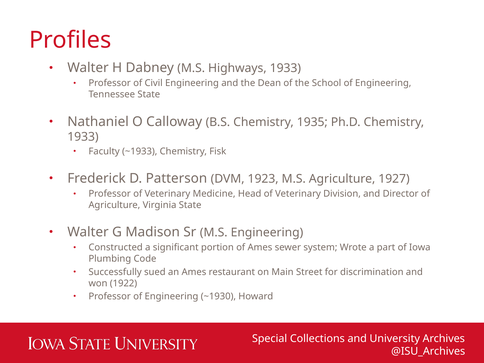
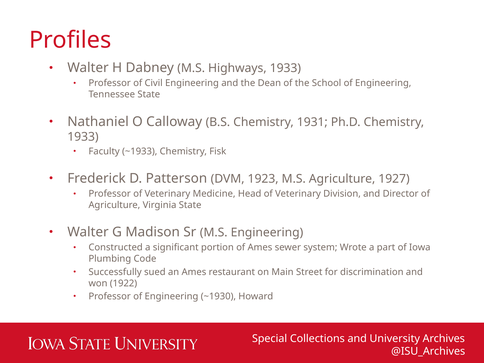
1935: 1935 -> 1931
